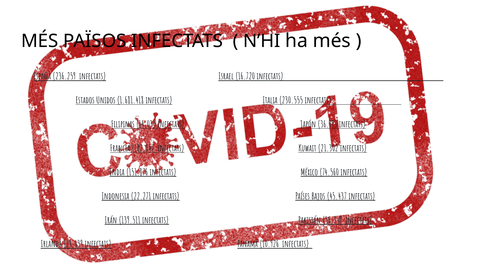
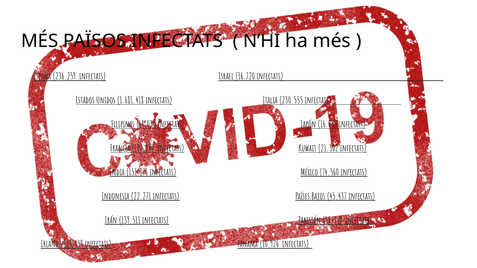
36.993: 36.993 -> 16.050
